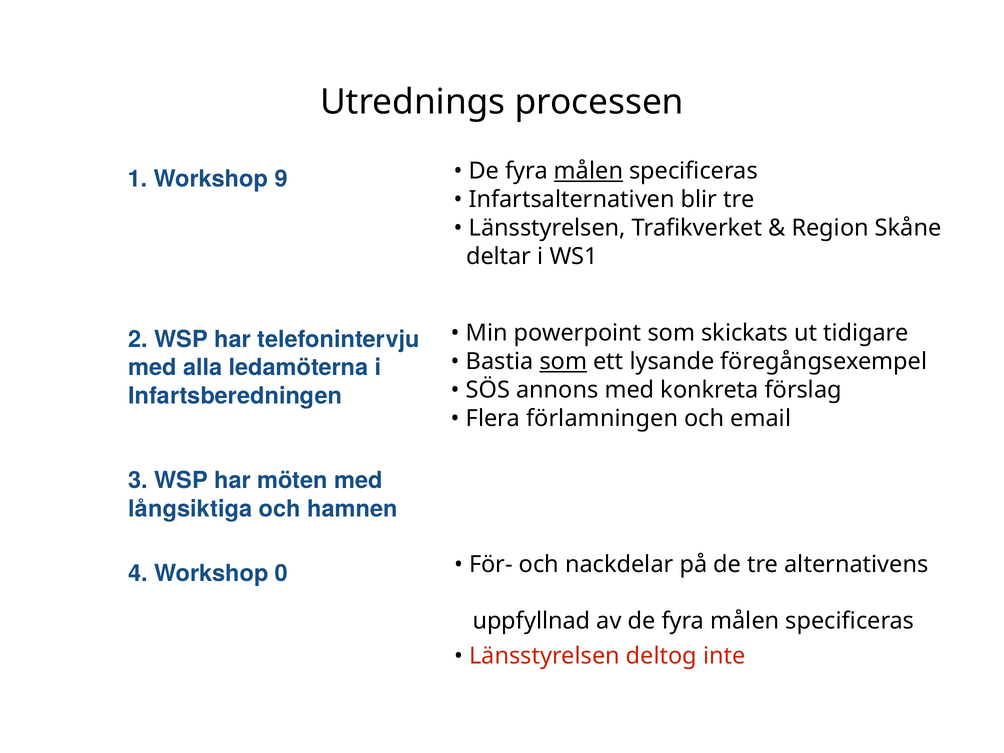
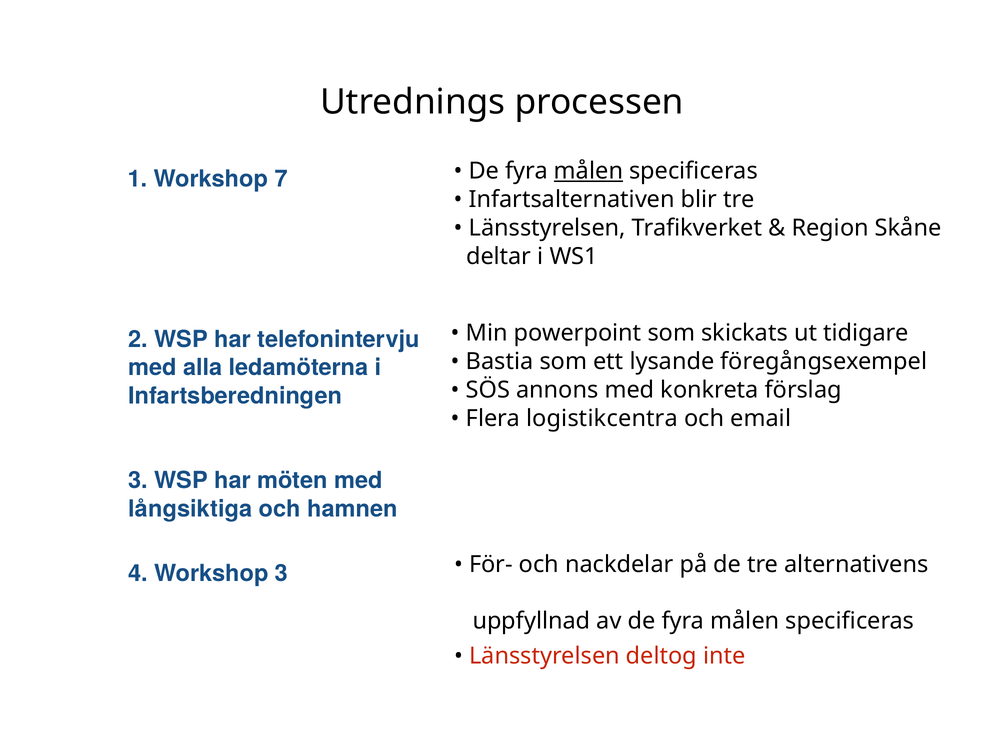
9: 9 -> 7
som at (563, 362) underline: present -> none
förlamningen: förlamningen -> logistikcentra
Workshop 0: 0 -> 3
